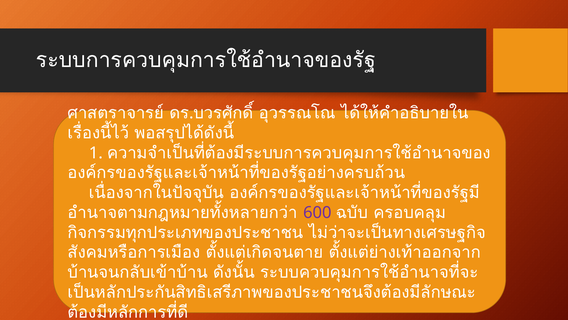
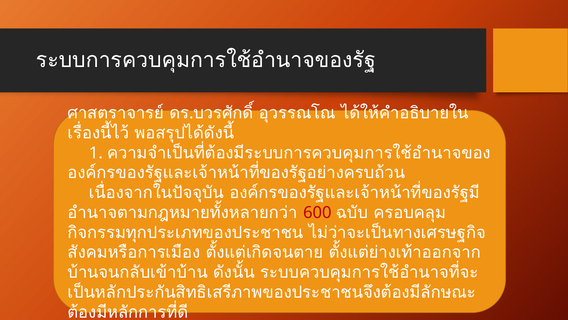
600 colour: purple -> red
